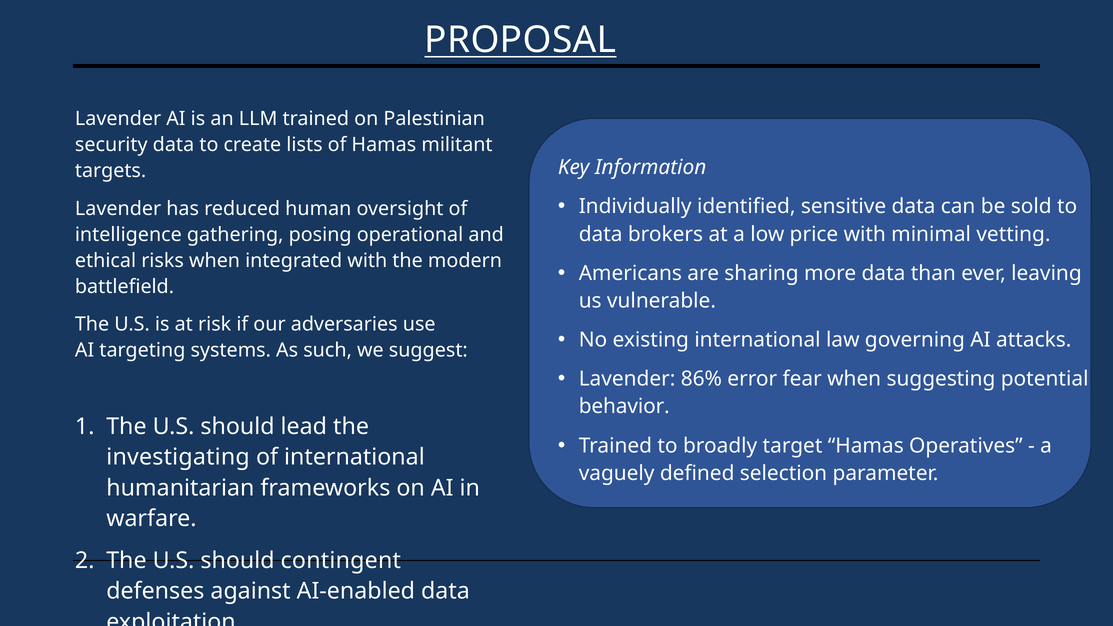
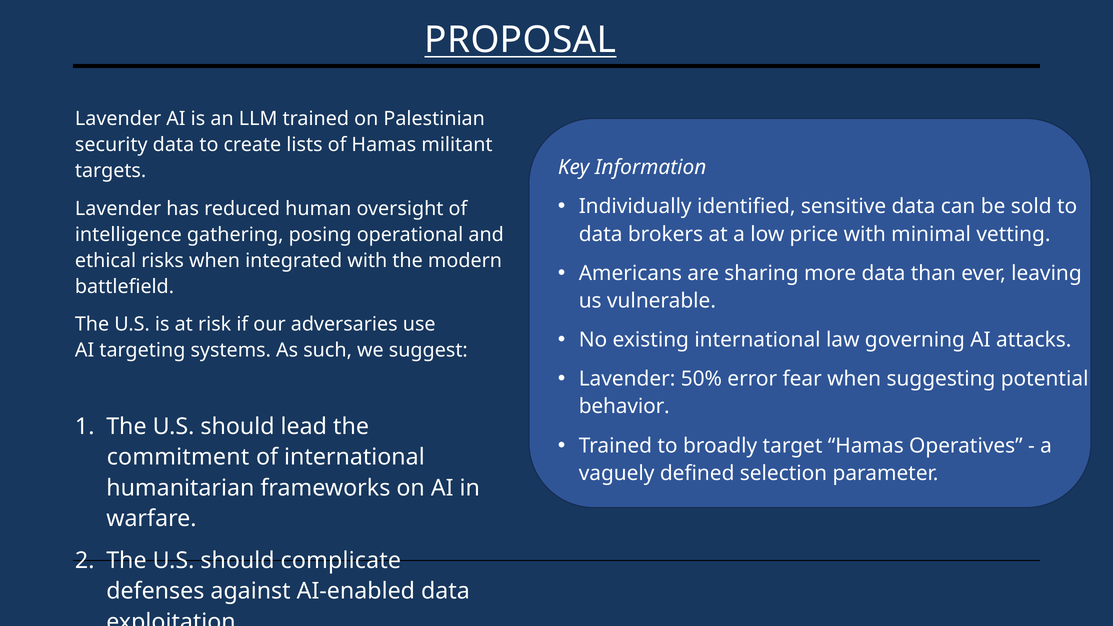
86%: 86% -> 50%
investigating: investigating -> commitment
contingent: contingent -> complicate
